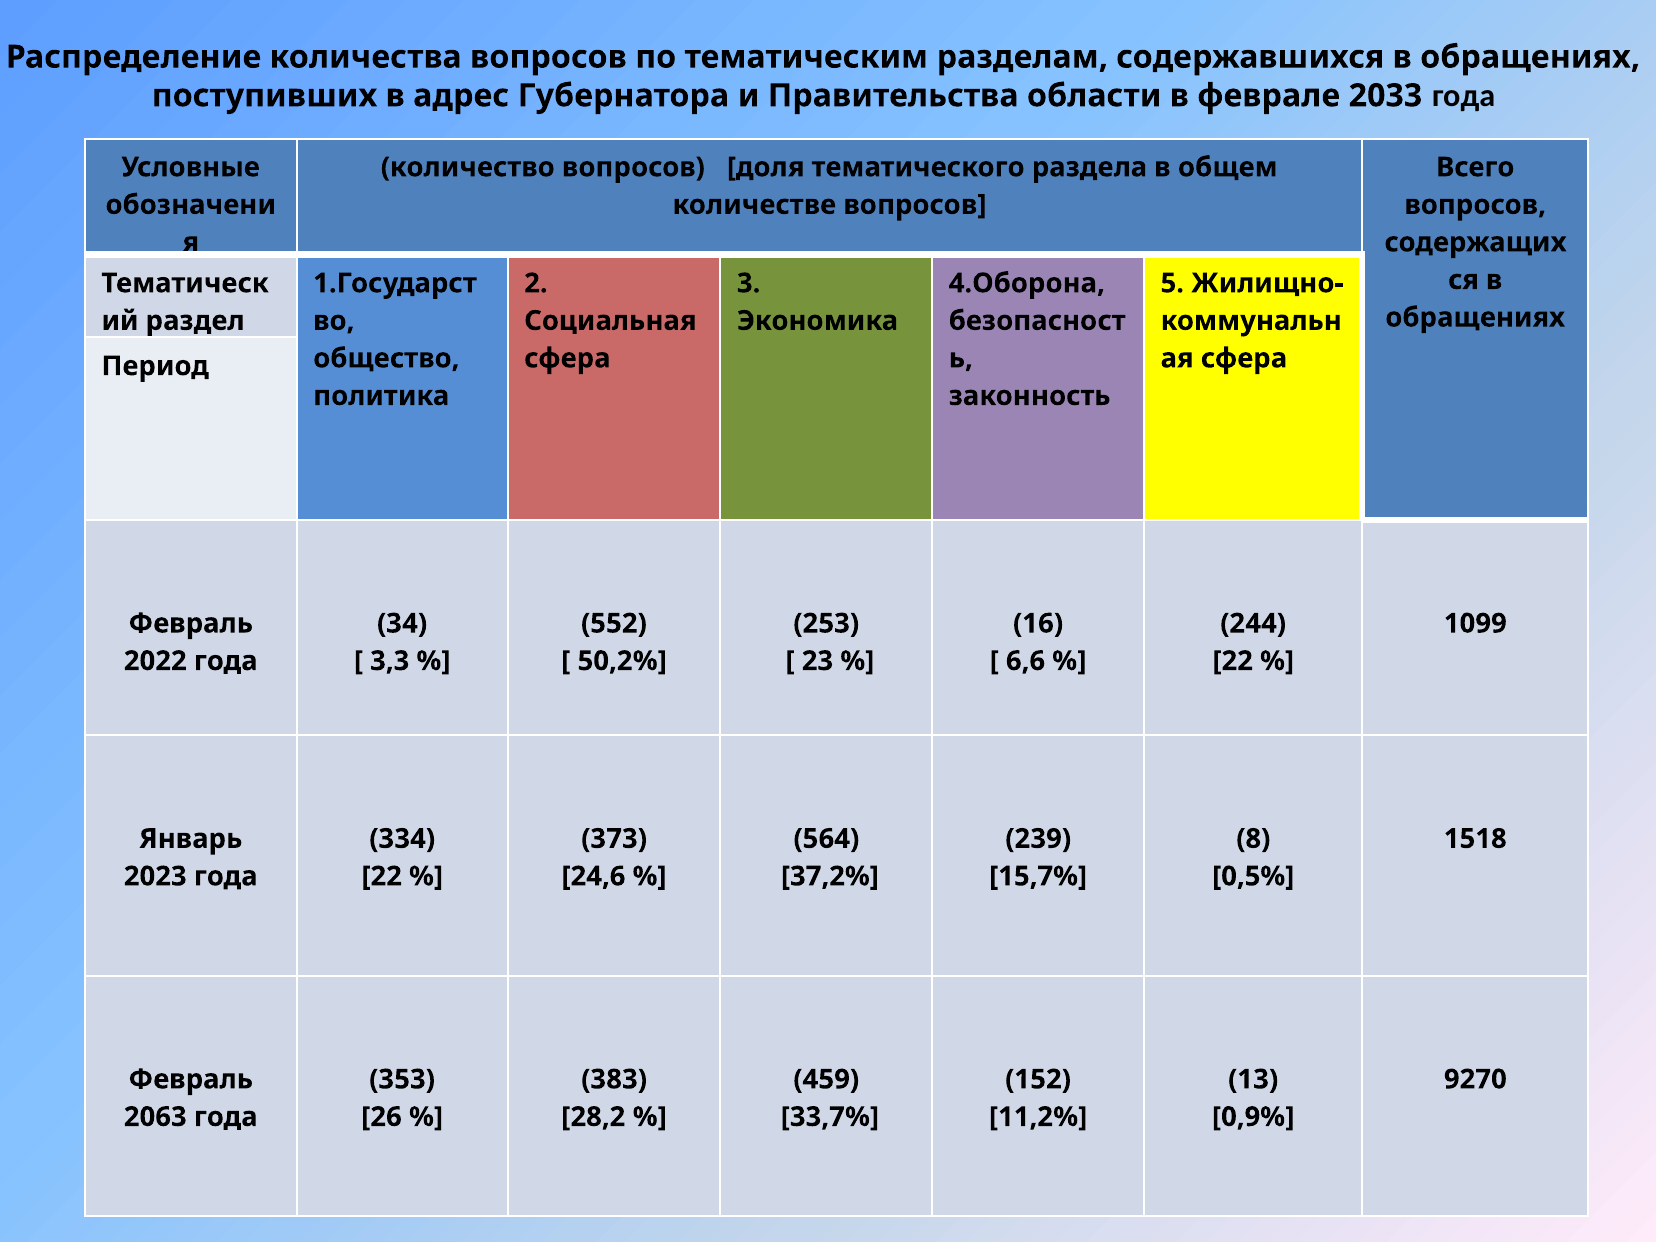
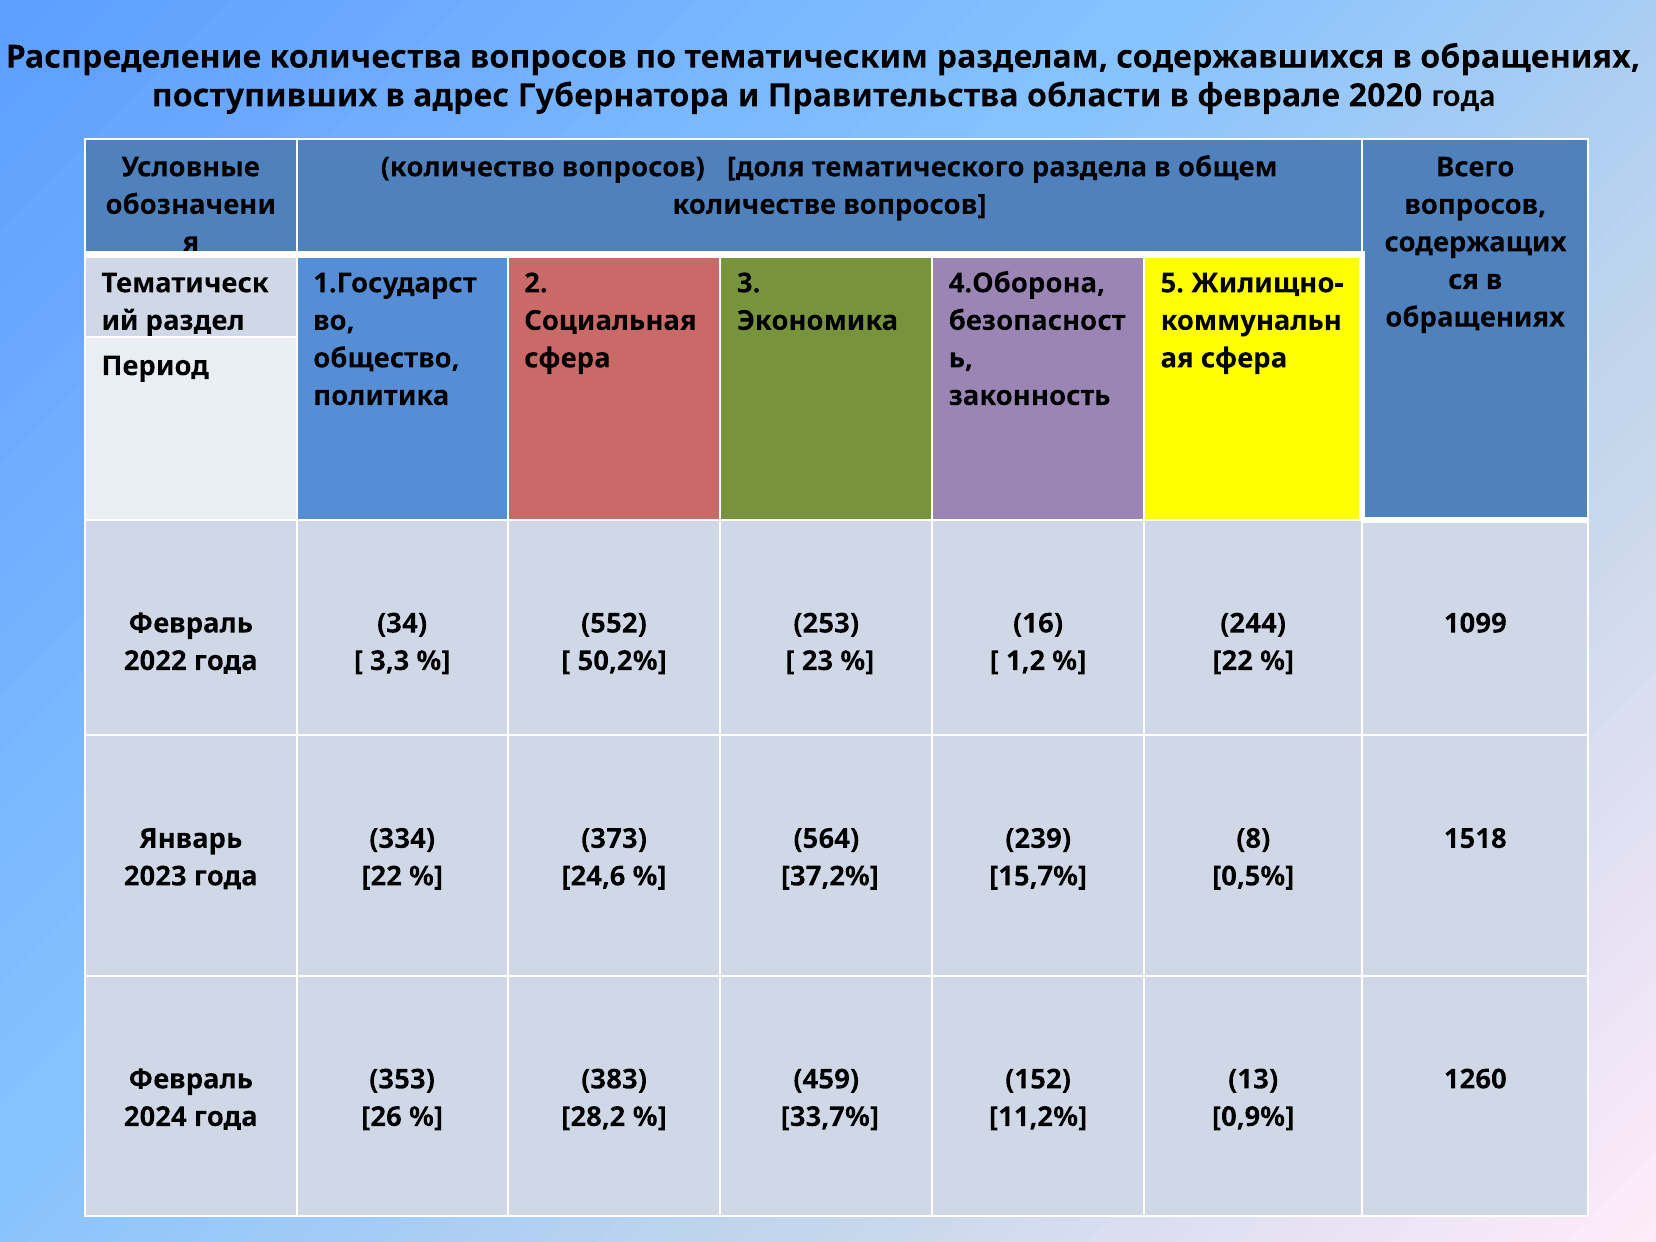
2033: 2033 -> 2020
6,6: 6,6 -> 1,2
9270: 9270 -> 1260
2063: 2063 -> 2024
